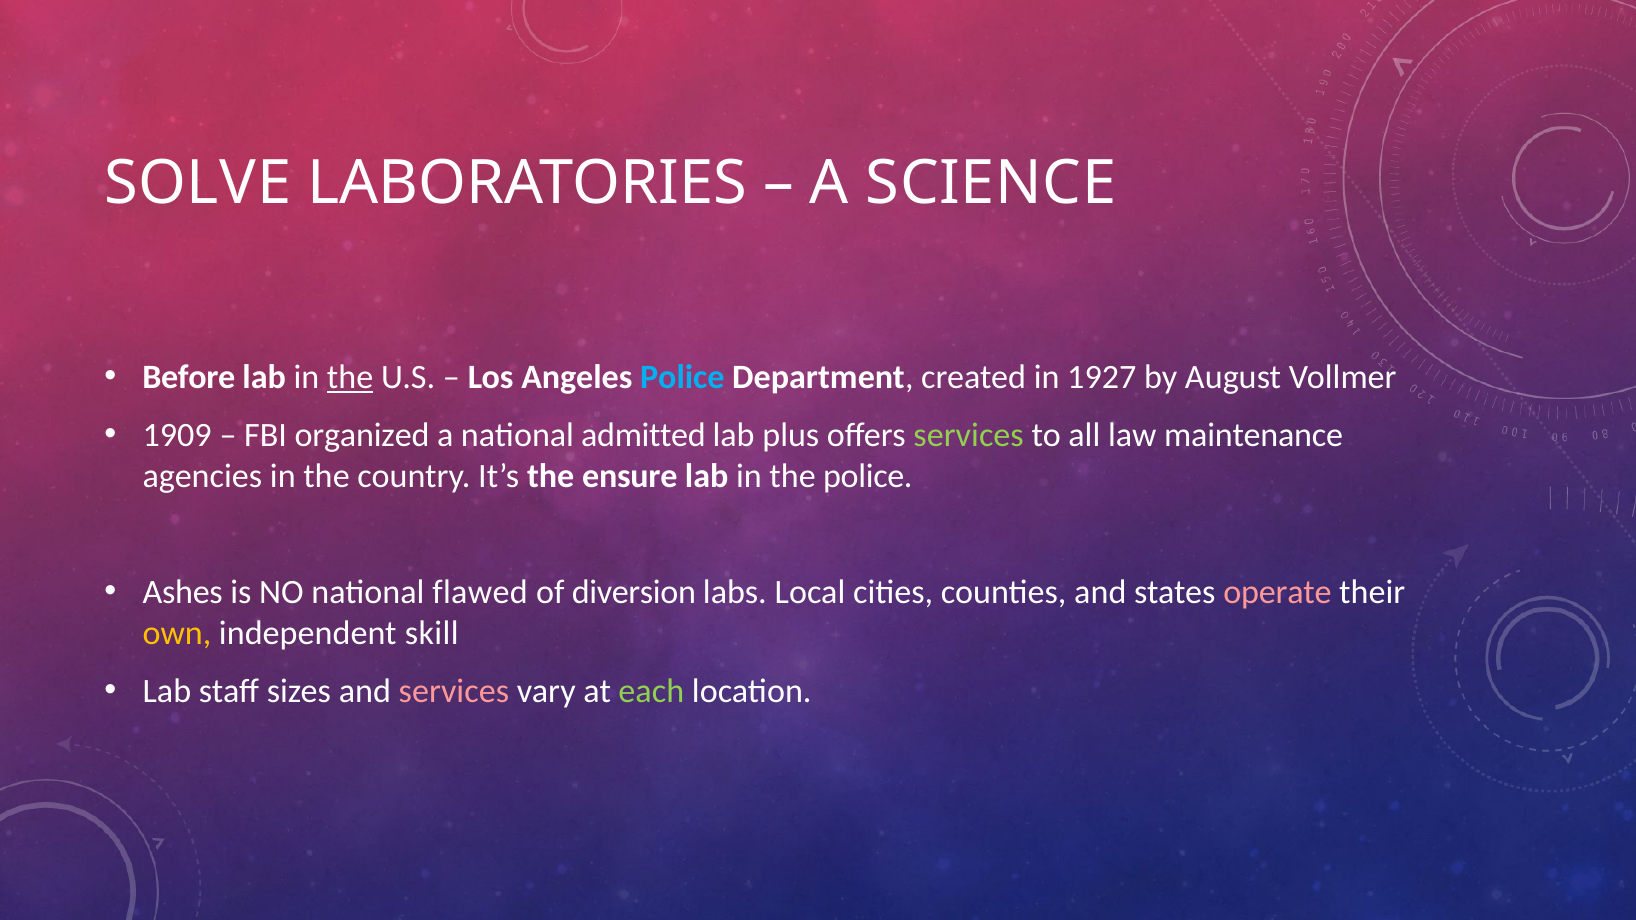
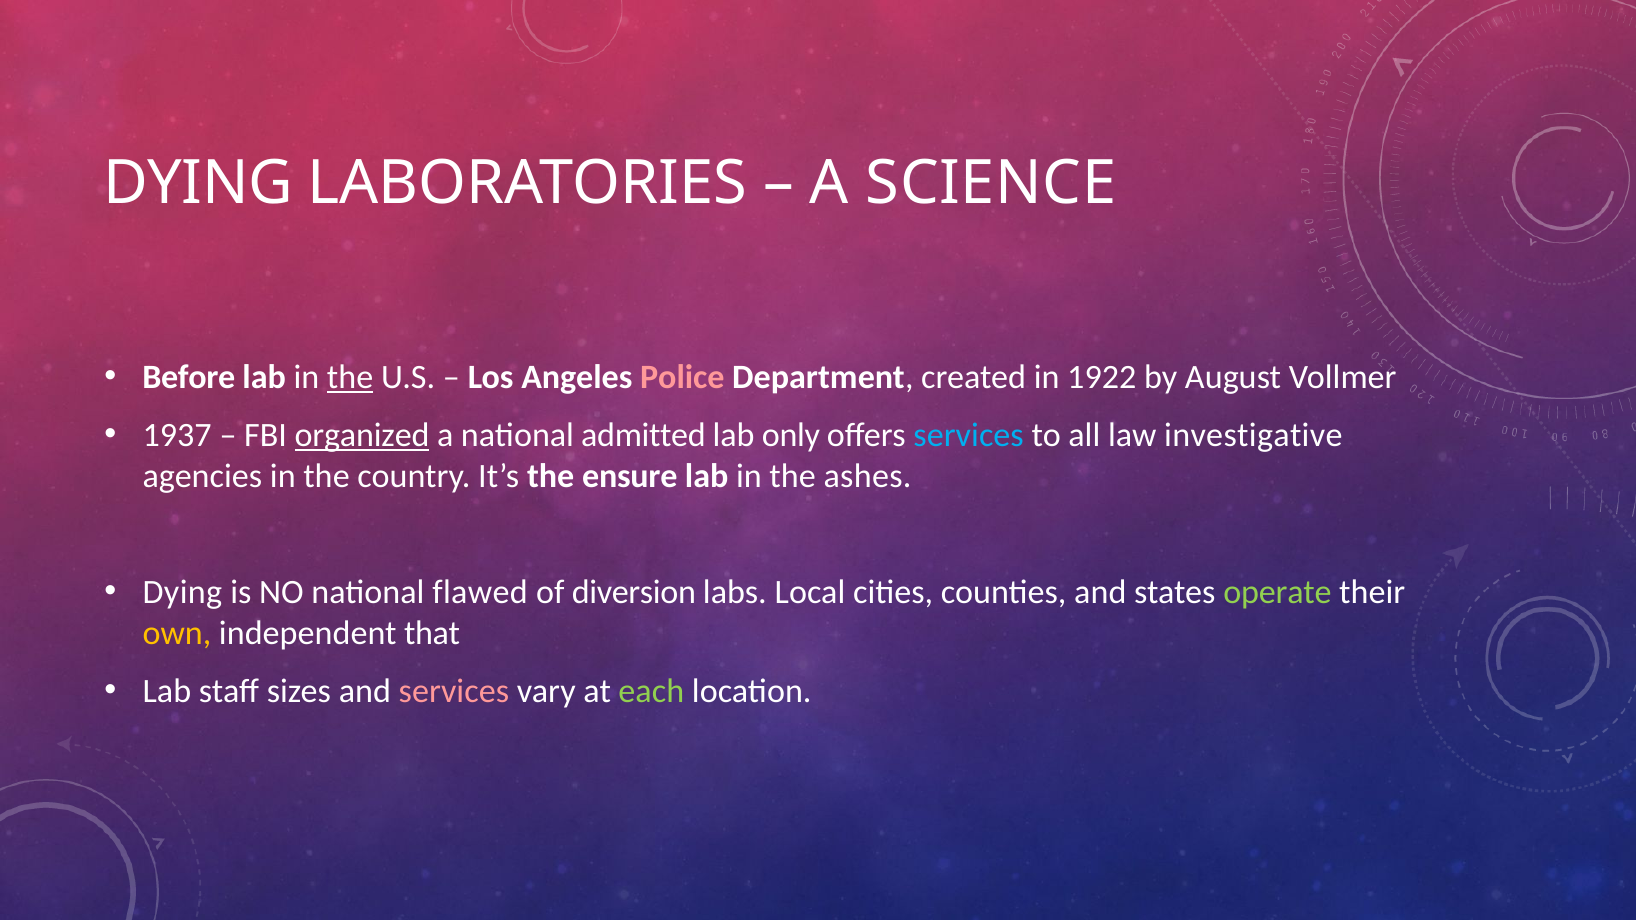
SOLVE at (198, 184): SOLVE -> DYING
Police at (682, 378) colour: light blue -> pink
1927: 1927 -> 1922
1909: 1909 -> 1937
organized underline: none -> present
plus: plus -> only
services at (969, 436) colour: light green -> light blue
maintenance: maintenance -> investigative
the police: police -> ashes
Ashes at (183, 593): Ashes -> Dying
operate colour: pink -> light green
skill: skill -> that
